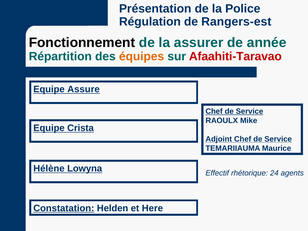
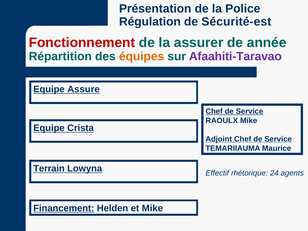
Rangers-est: Rangers-est -> Sécurité-est
Fonctionnement colour: black -> red
Afaahiti-Taravao colour: red -> purple
Hélène: Hélène -> Terrain
Constatation: Constatation -> Financement
et Here: Here -> Mike
